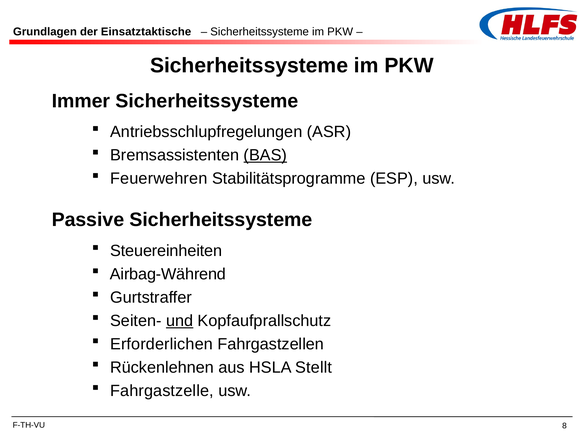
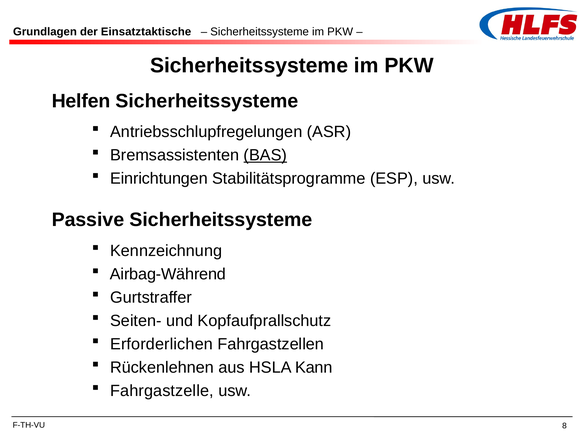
Immer: Immer -> Helfen
Feuerwehren: Feuerwehren -> Einrichtungen
Steuereinheiten: Steuereinheiten -> Kennzeichnung
und underline: present -> none
Stellt: Stellt -> Kann
